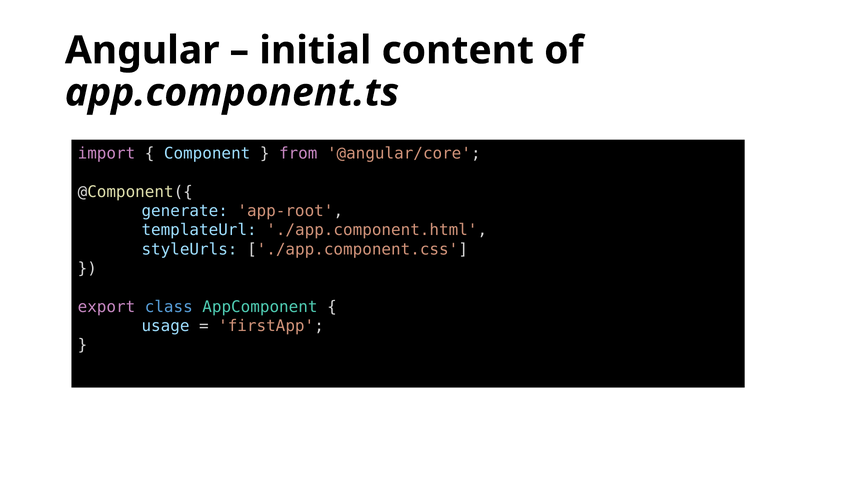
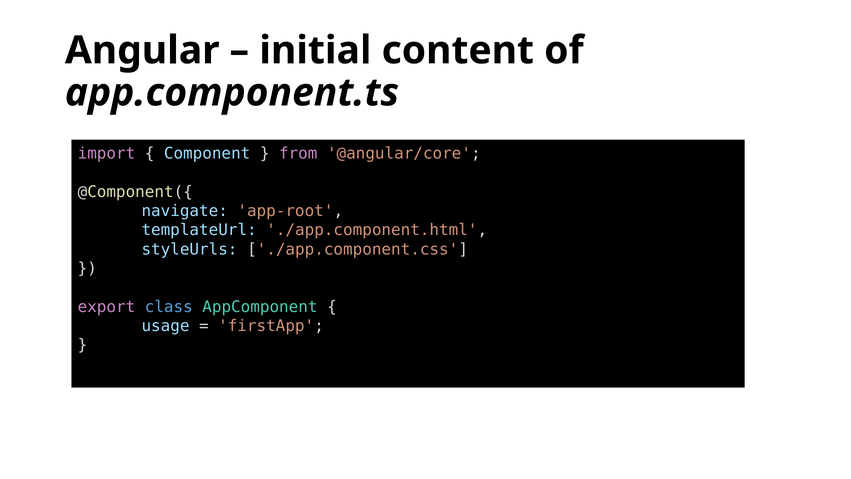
generate: generate -> navigate
